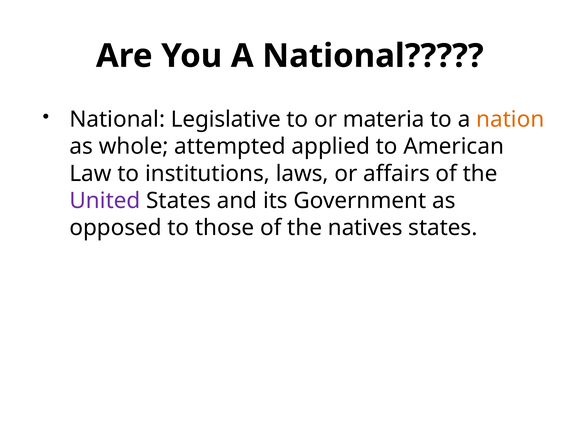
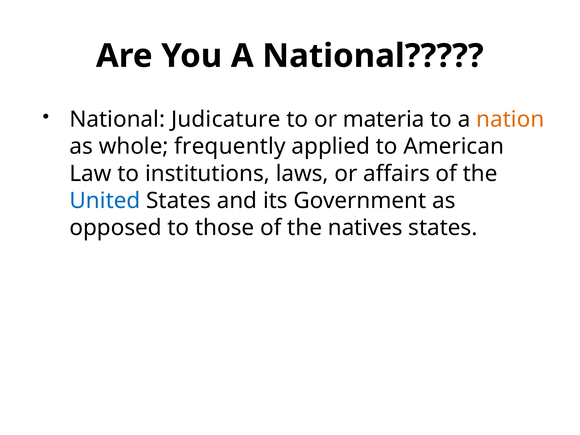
Legislative: Legislative -> Judicature
attempted: attempted -> frequently
United colour: purple -> blue
